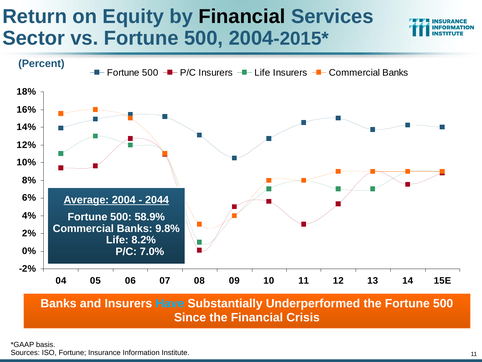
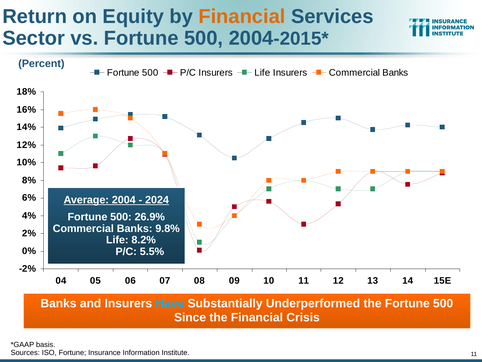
Financial at (242, 16) colour: black -> orange
2044: 2044 -> 2024
58.9%: 58.9% -> 26.9%
7.0%: 7.0% -> 5.5%
